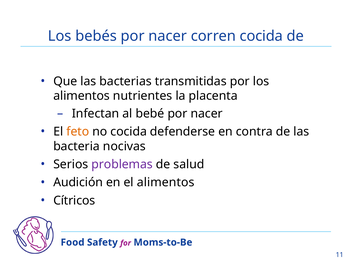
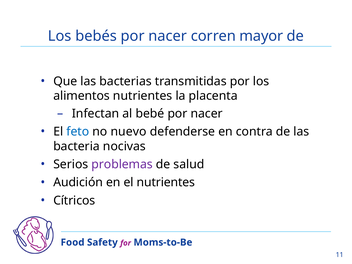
corren cocida: cocida -> mayor
feto colour: orange -> blue
no cocida: cocida -> nuevo
el alimentos: alimentos -> nutrientes
